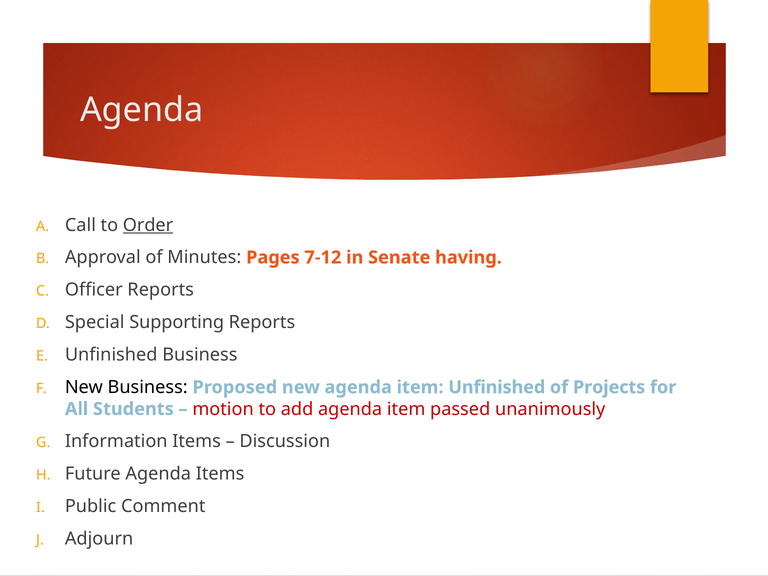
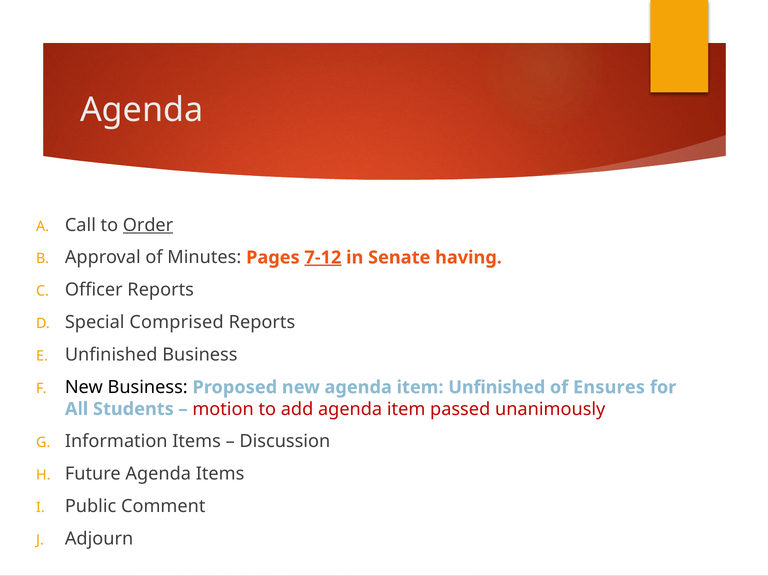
7-12 underline: none -> present
Supporting: Supporting -> Comprised
Projects: Projects -> Ensures
